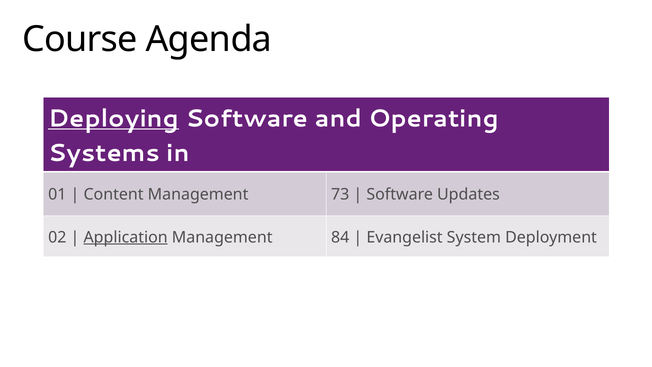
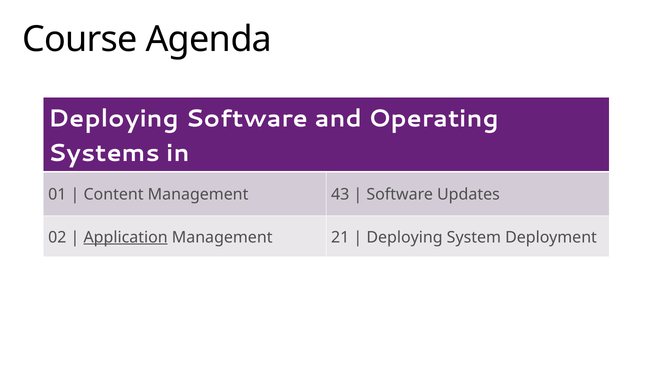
Deploying at (114, 118) underline: present -> none
73: 73 -> 43
84: 84 -> 21
Evangelist at (405, 237): Evangelist -> Deploying
